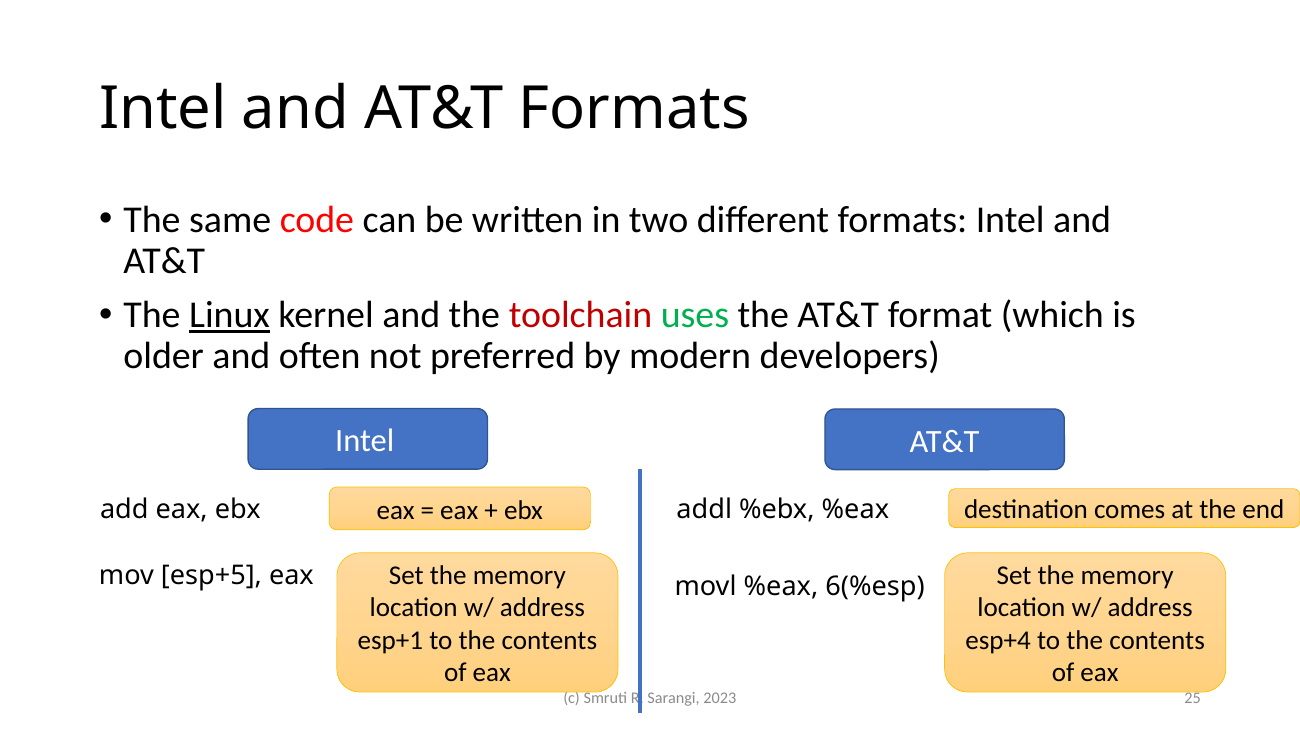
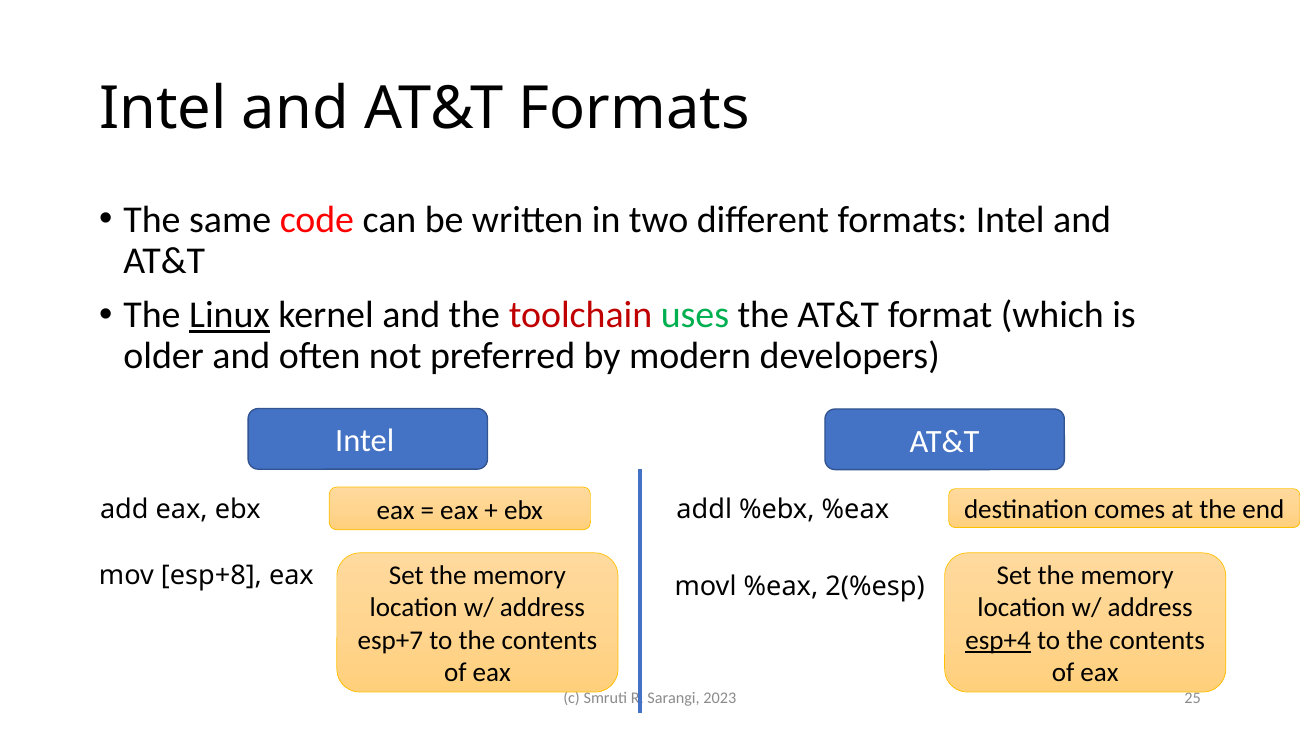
esp+5: esp+5 -> esp+8
6(%esp: 6(%esp -> 2(%esp
esp+1: esp+1 -> esp+7
esp+4 underline: none -> present
